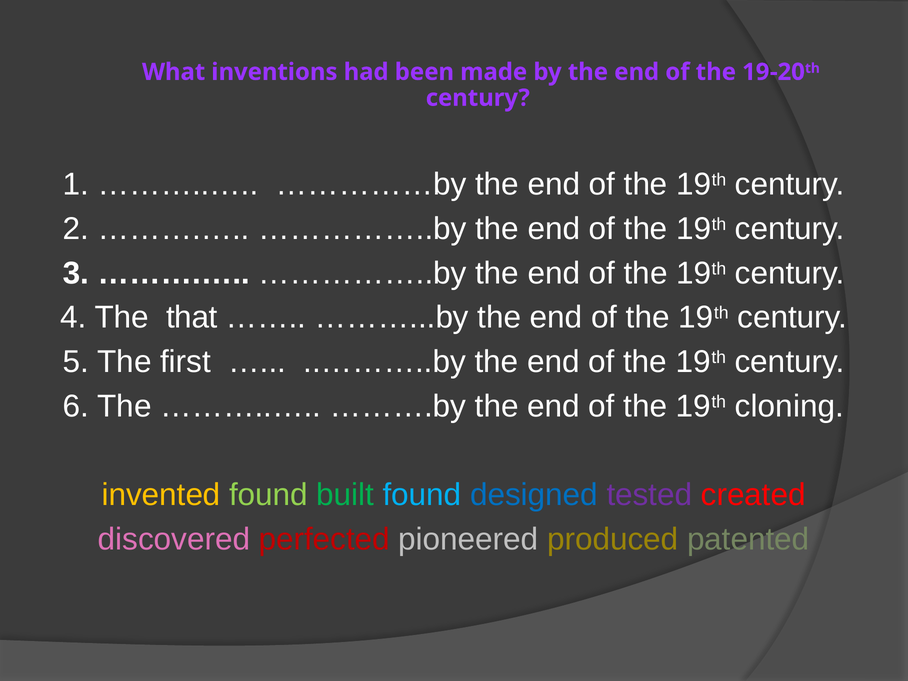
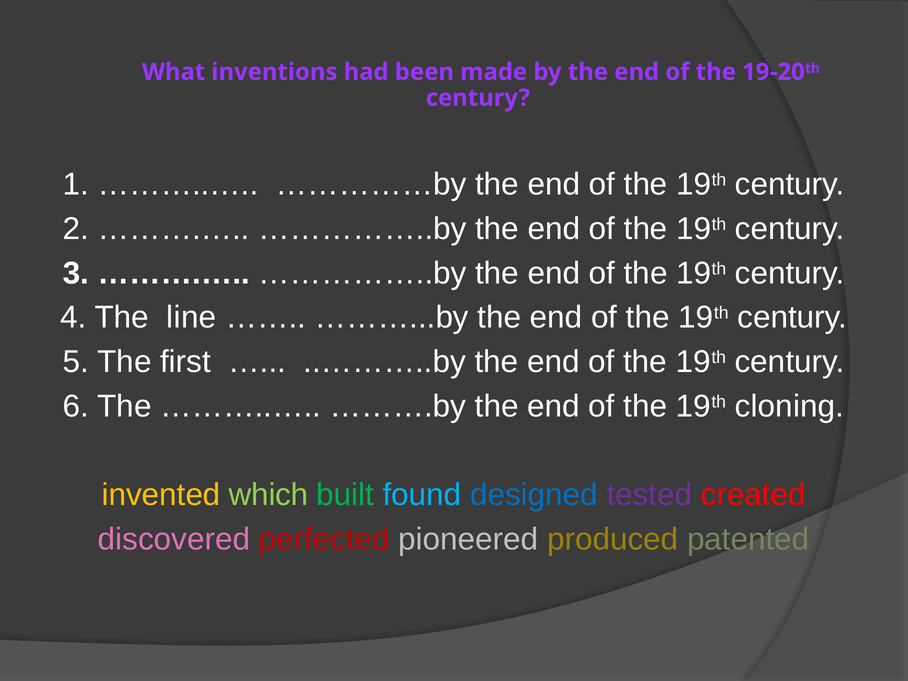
that: that -> line
invented found: found -> which
